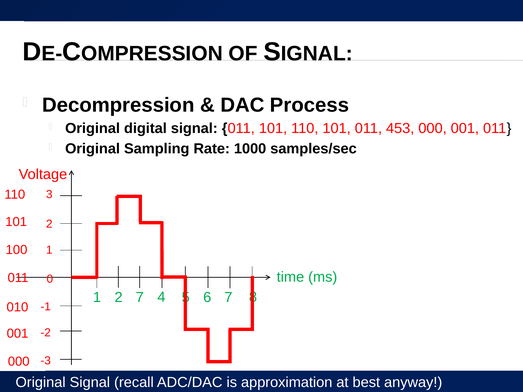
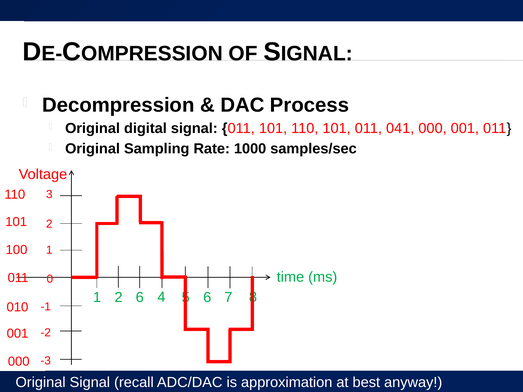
453: 453 -> 041
2 7: 7 -> 6
